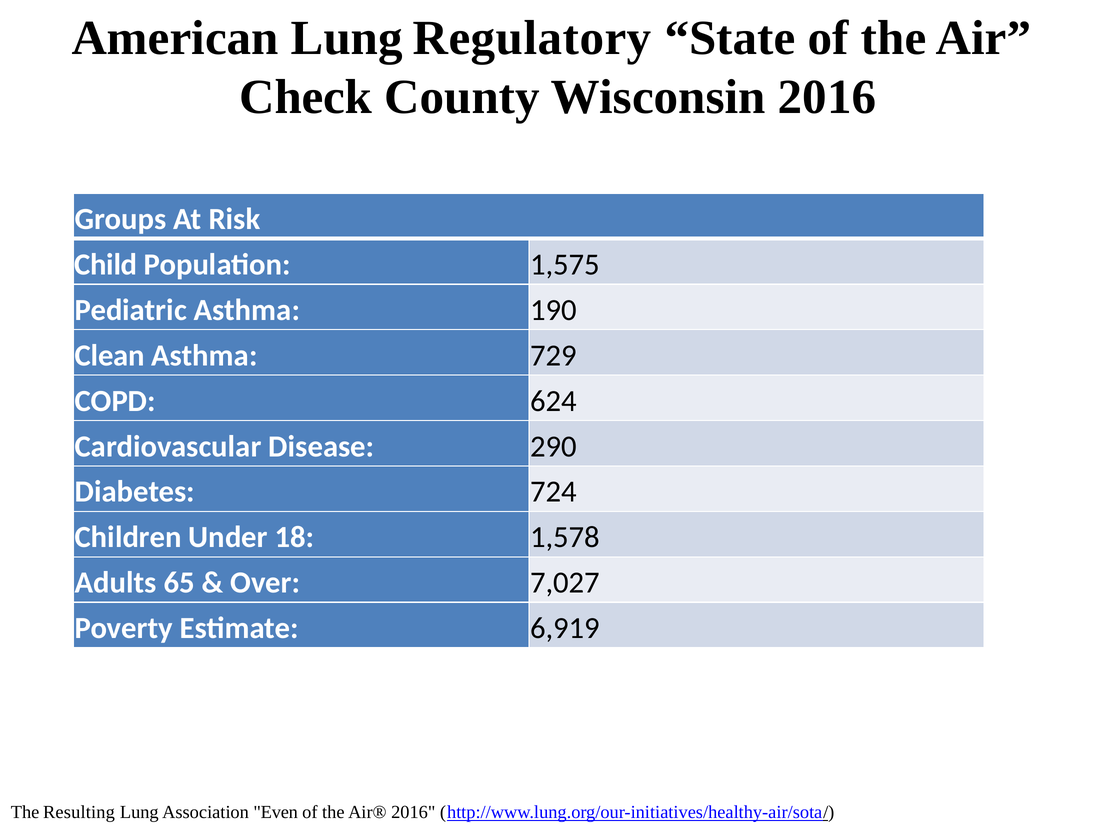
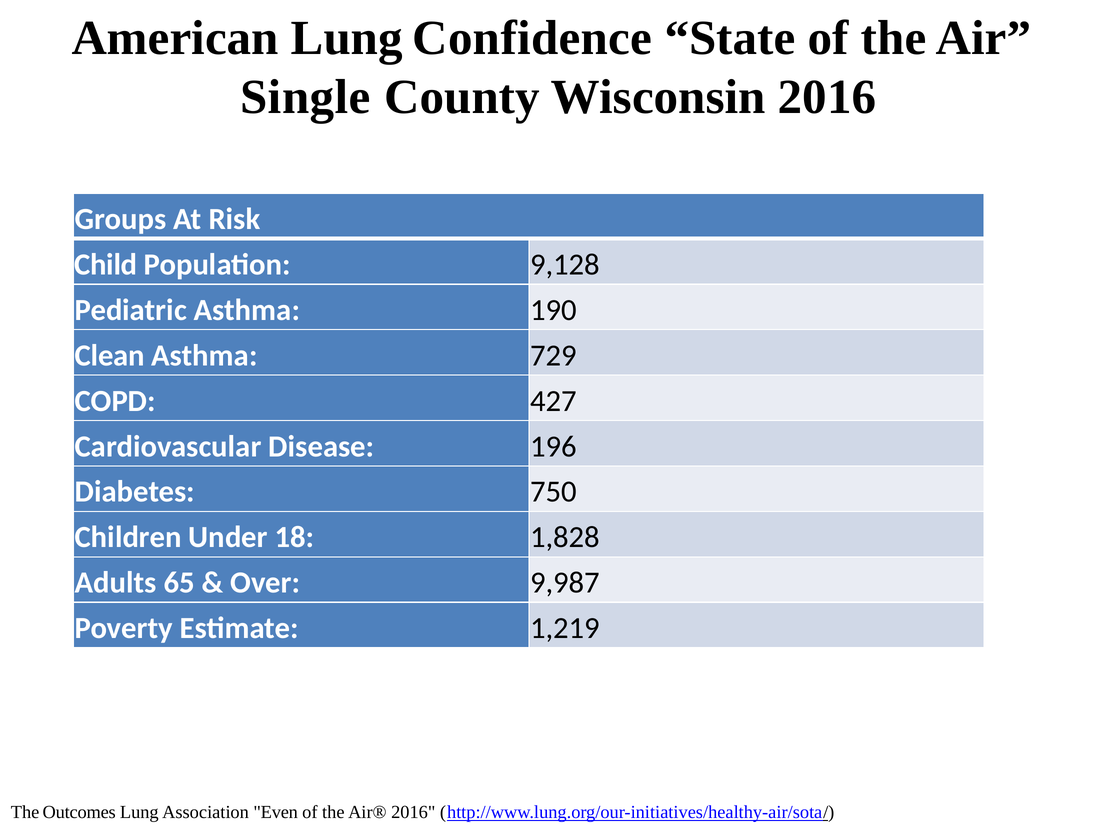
Regulatory: Regulatory -> Confidence
Check: Check -> Single
1,575: 1,575 -> 9,128
624: 624 -> 427
290: 290 -> 196
724: 724 -> 750
1,578: 1,578 -> 1,828
7,027: 7,027 -> 9,987
6,919: 6,919 -> 1,219
Resulting: Resulting -> Outcomes
